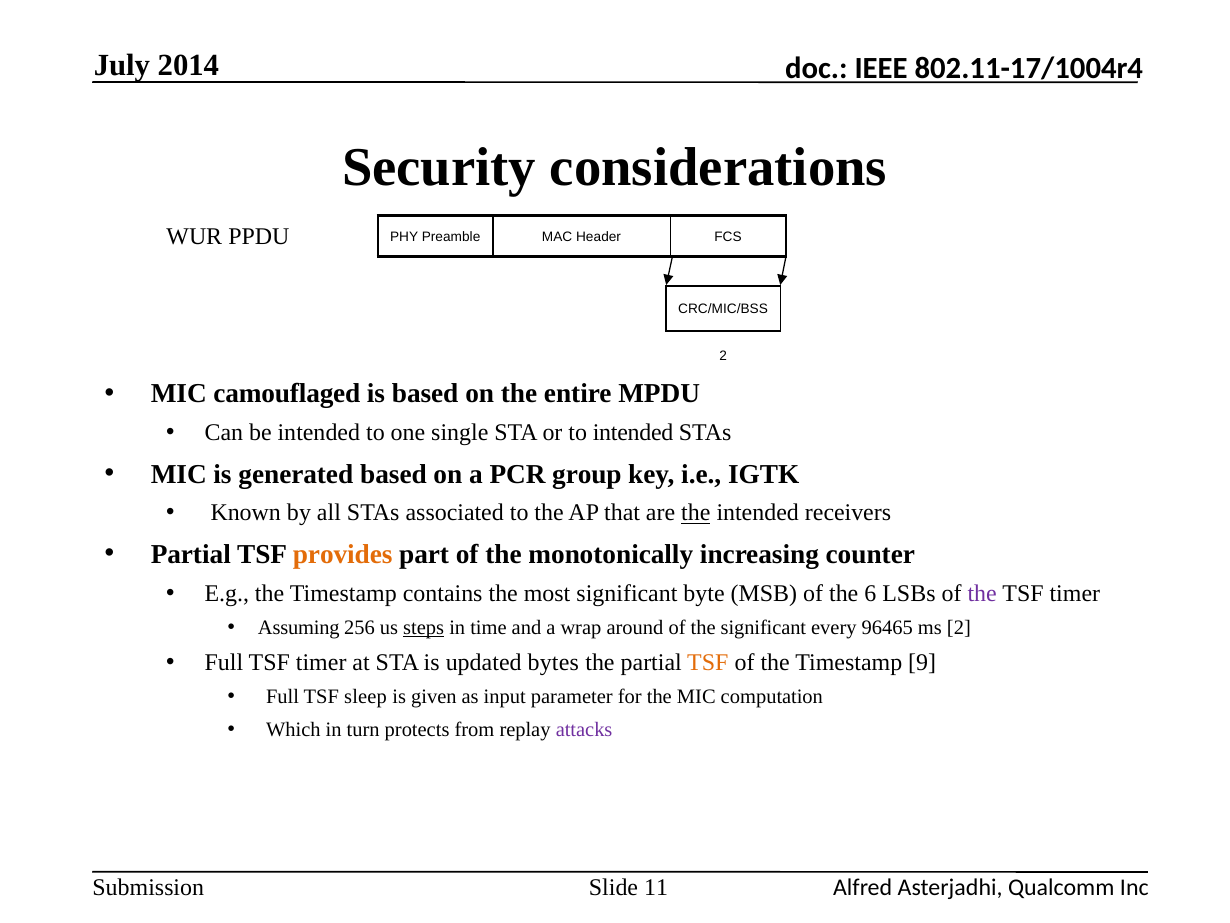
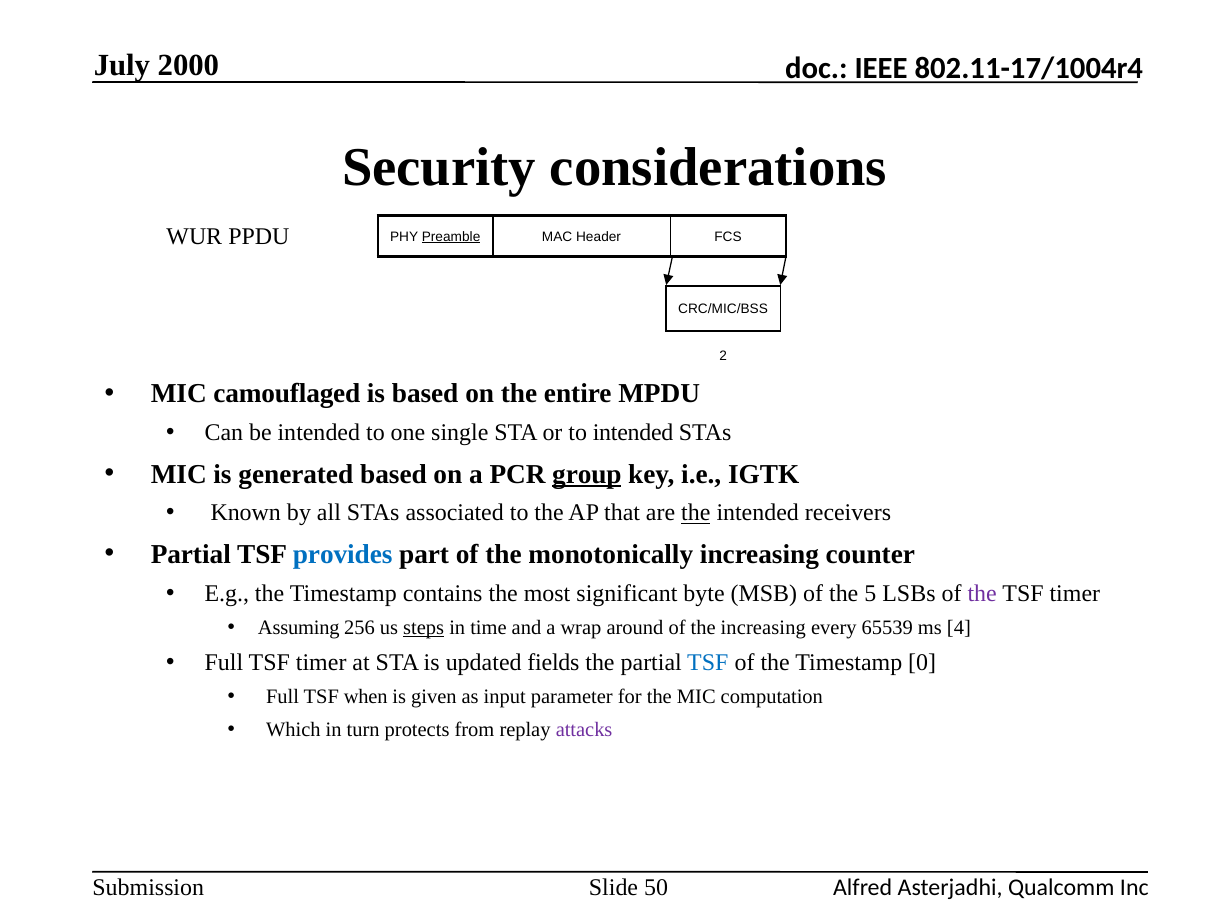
2014: 2014 -> 2000
Preamble underline: none -> present
group underline: none -> present
provides colour: orange -> blue
6: 6 -> 5
the significant: significant -> increasing
96465: 96465 -> 65539
ms 2: 2 -> 4
bytes: bytes -> fields
TSF at (708, 663) colour: orange -> blue
9: 9 -> 0
sleep: sleep -> when
11: 11 -> 50
